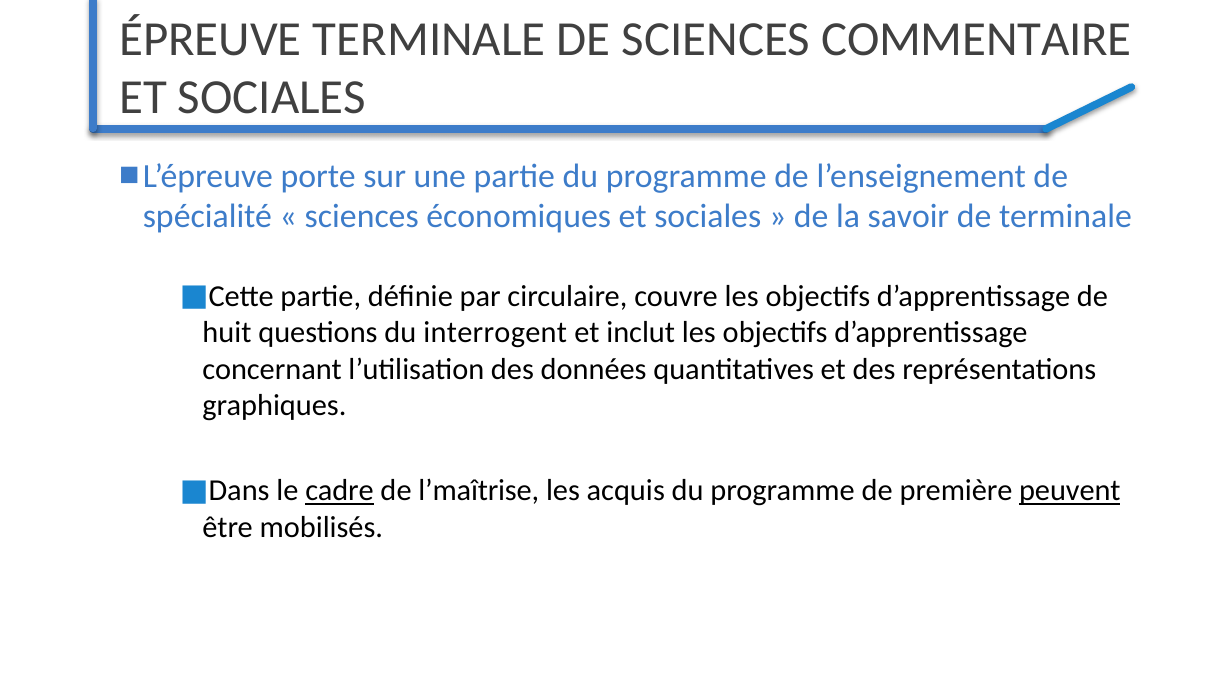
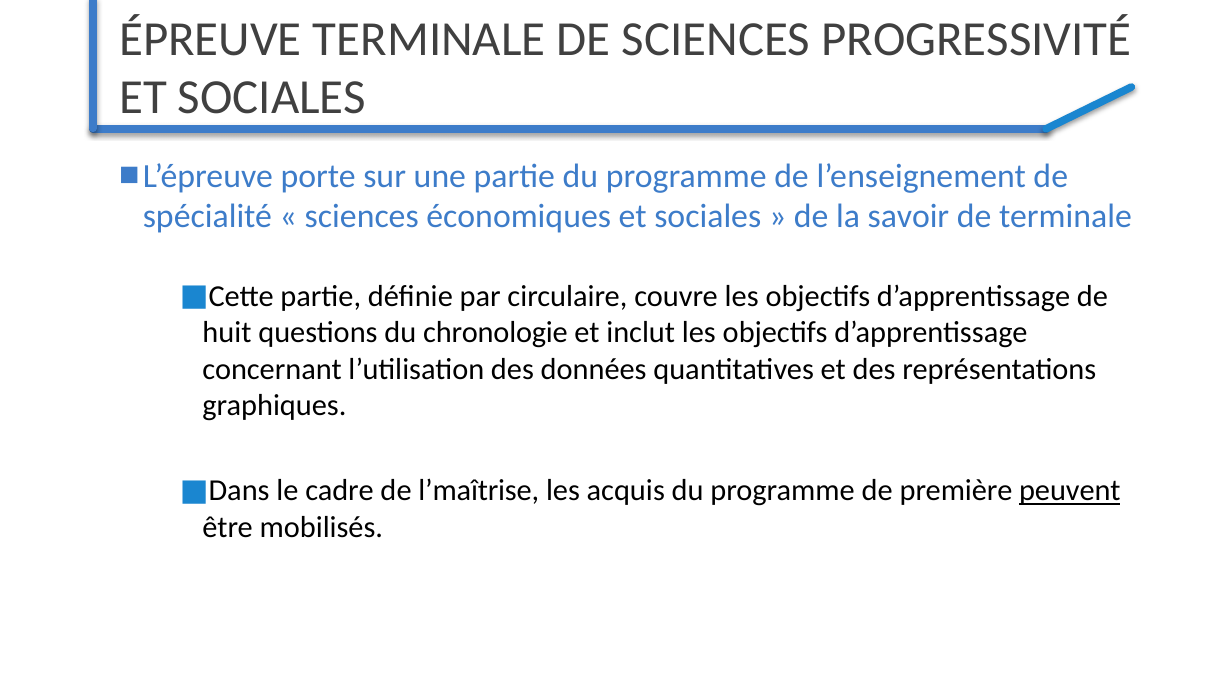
COMMENTAIRE: COMMENTAIRE -> PROGRESSIVITÉ
interrogent: interrogent -> chronologie
cadre underline: present -> none
